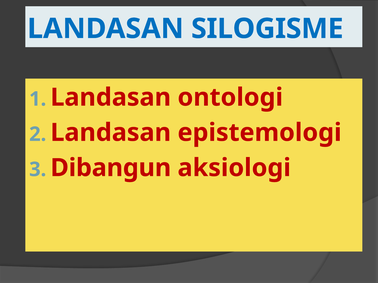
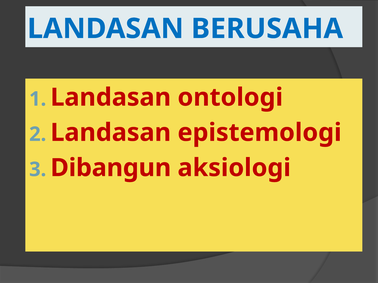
SILOGISME: SILOGISME -> BERUSAHA
